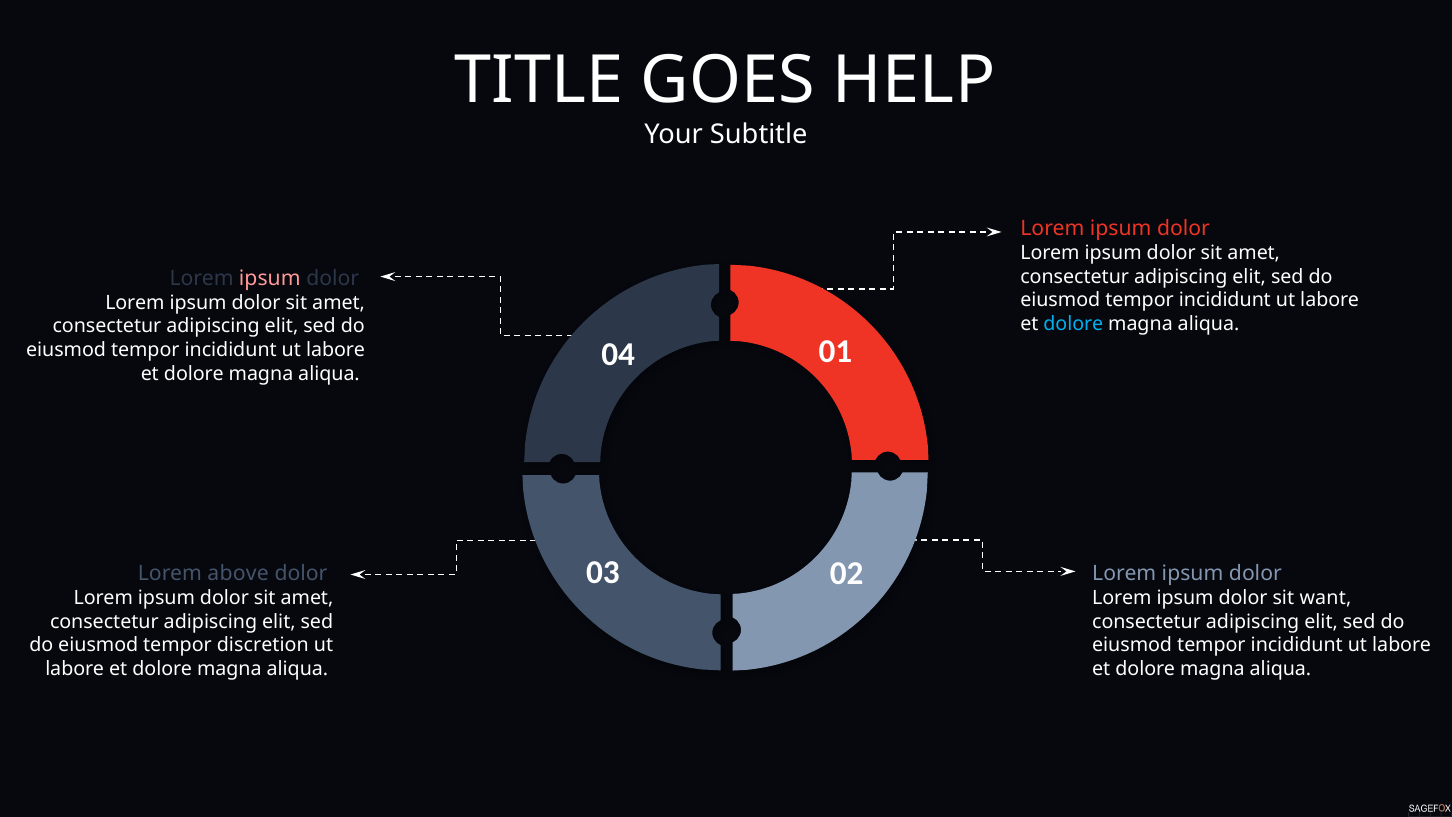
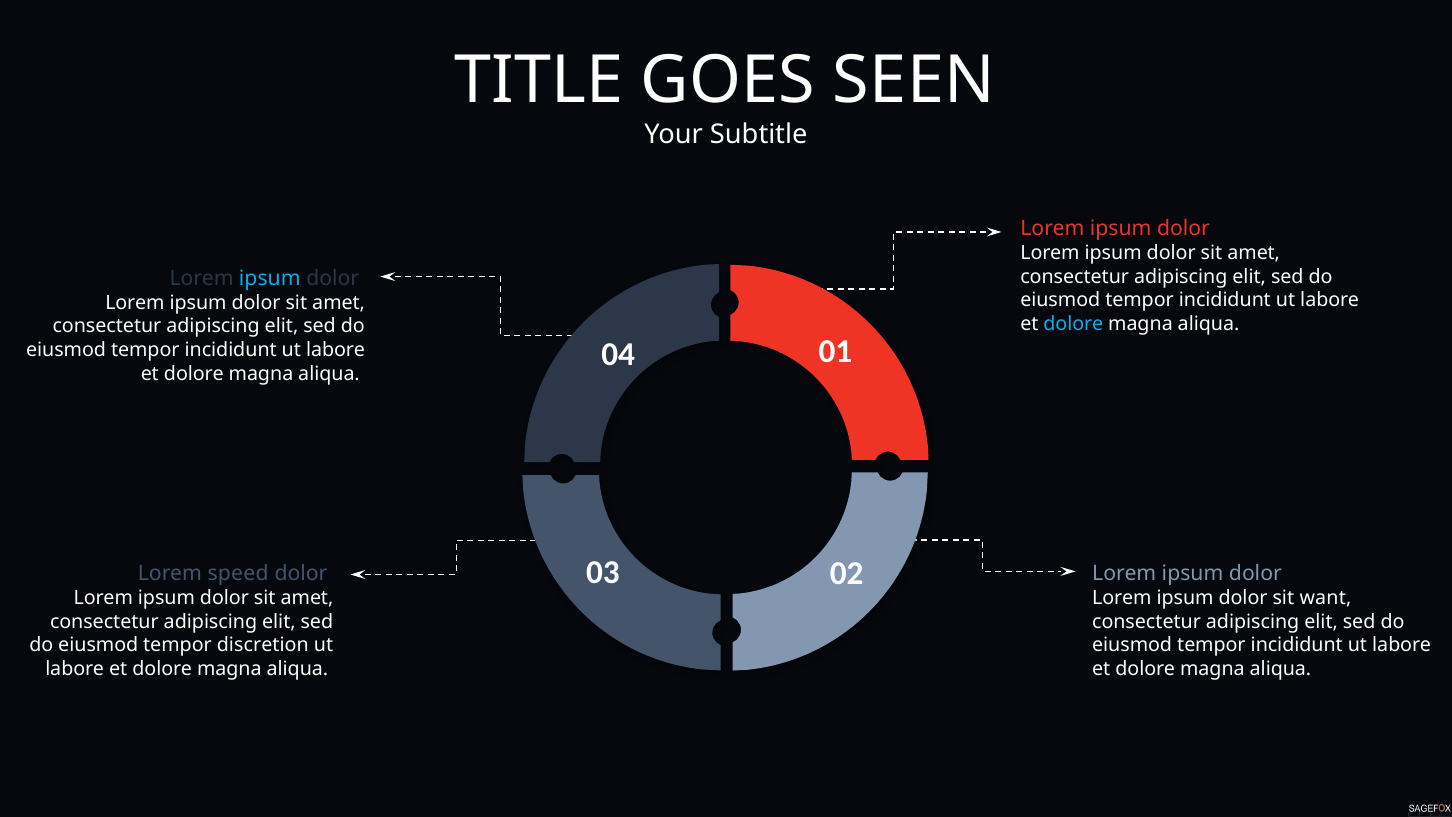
HELP: HELP -> SEEN
ipsum at (270, 278) colour: pink -> light blue
above: above -> speed
